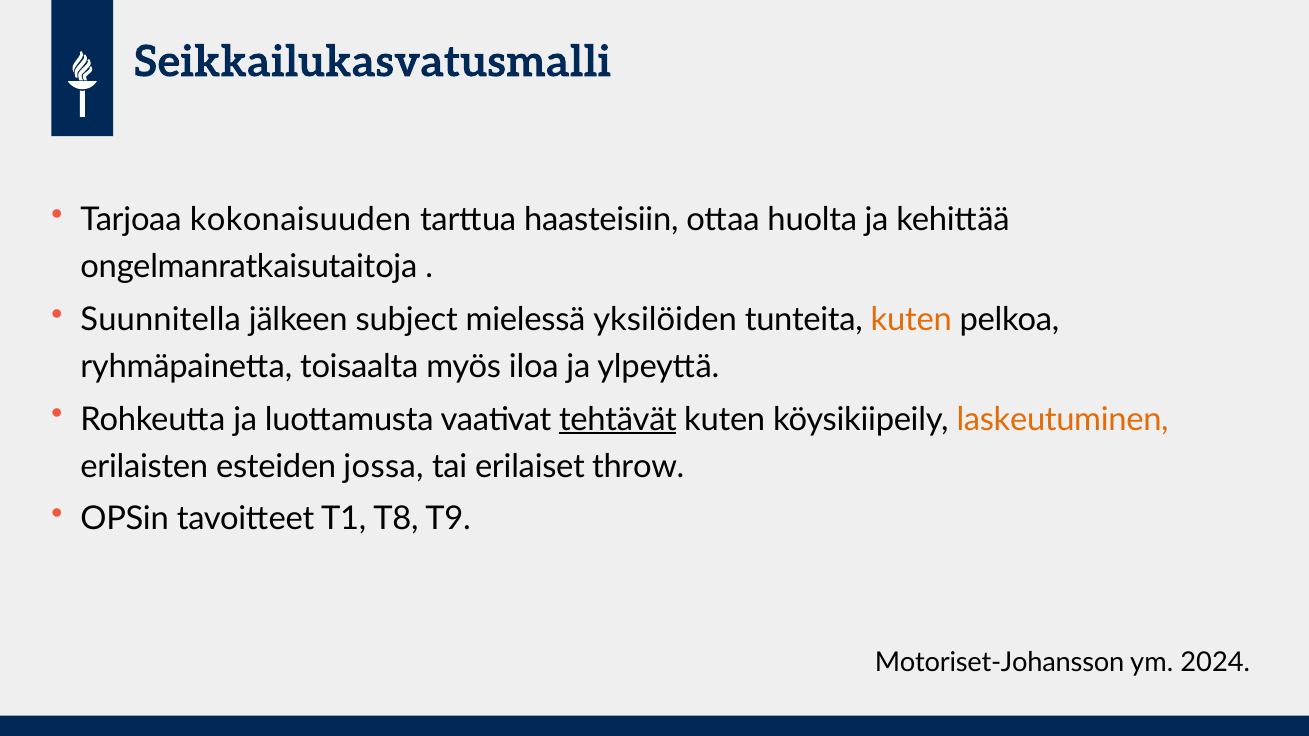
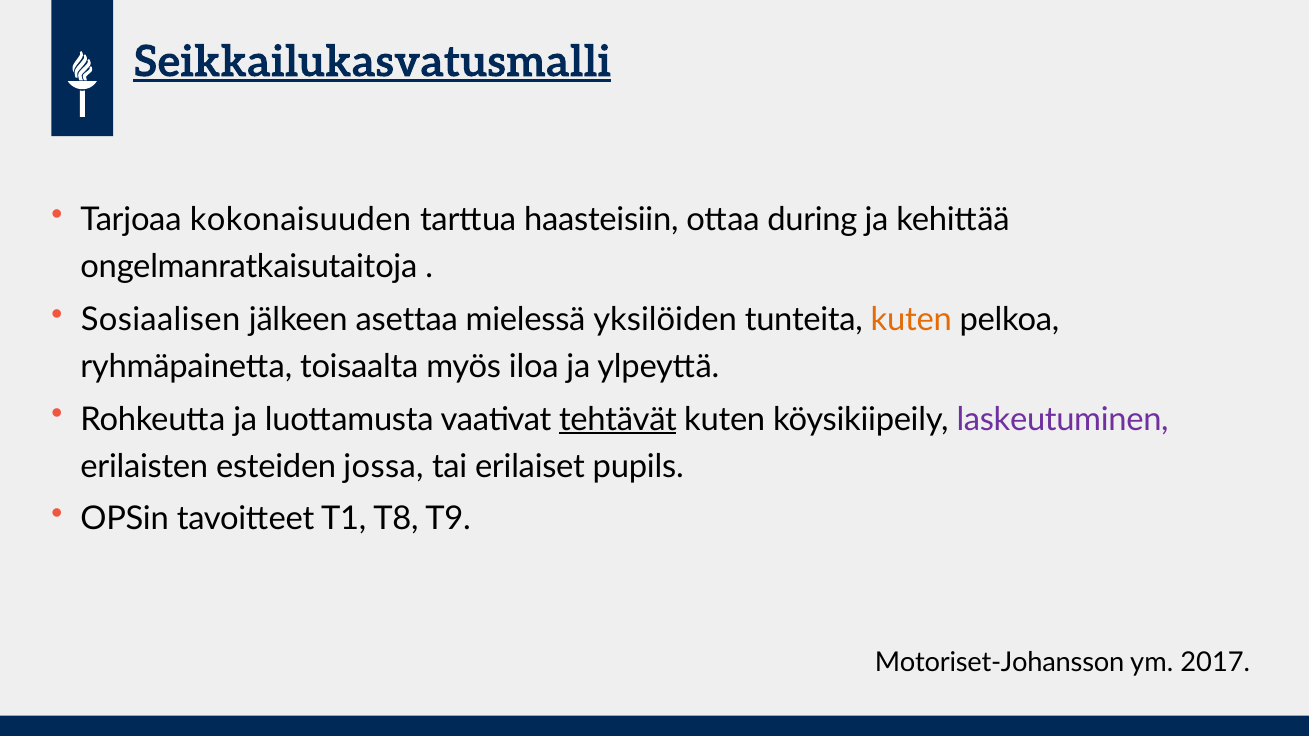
Seikkailukasvatusmalli underline: none -> present
huolta: huolta -> during
Suunnitella: Suunnitella -> Sosiaalisen
subject: subject -> asettaa
laskeutuminen colour: orange -> purple
throw: throw -> pupils
2024: 2024 -> 2017
